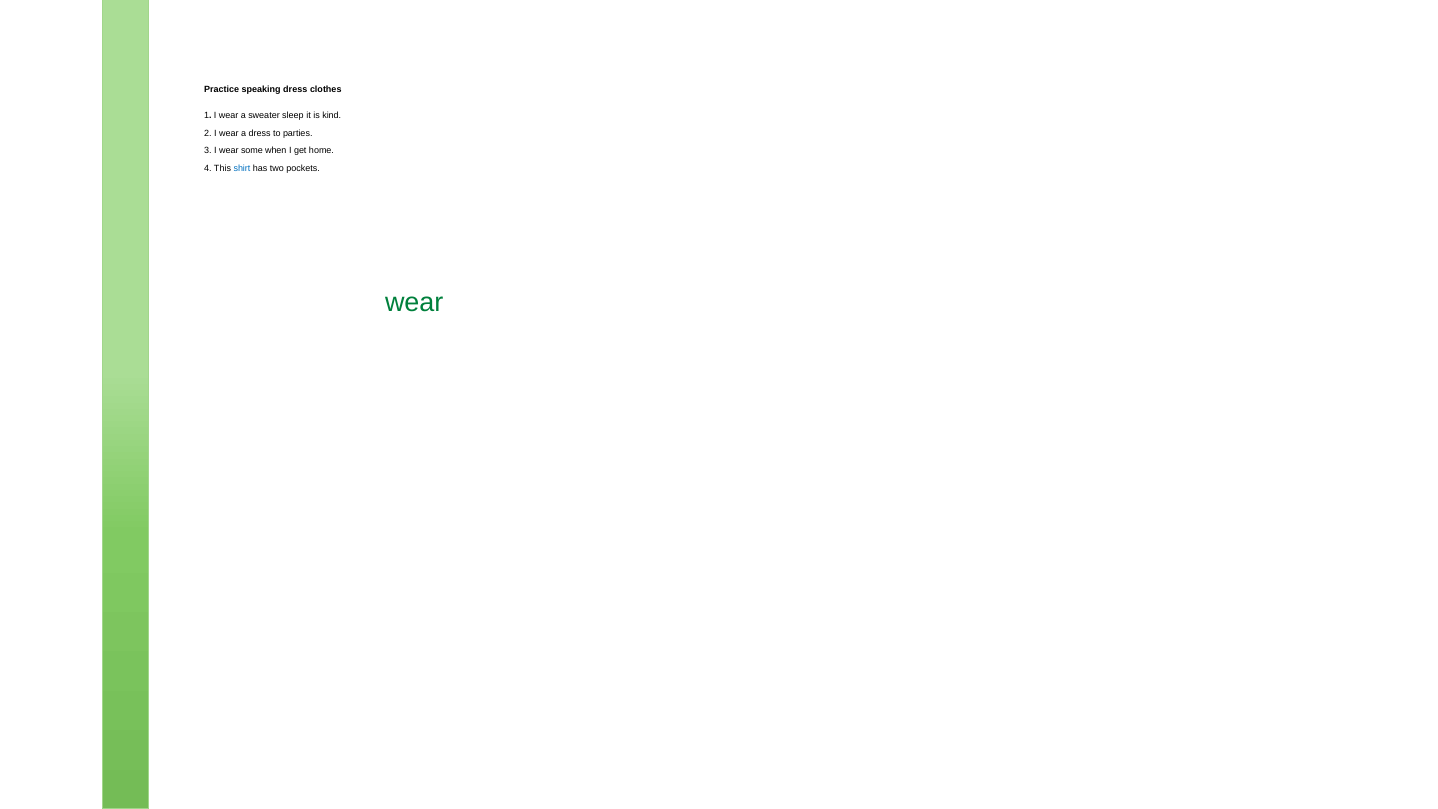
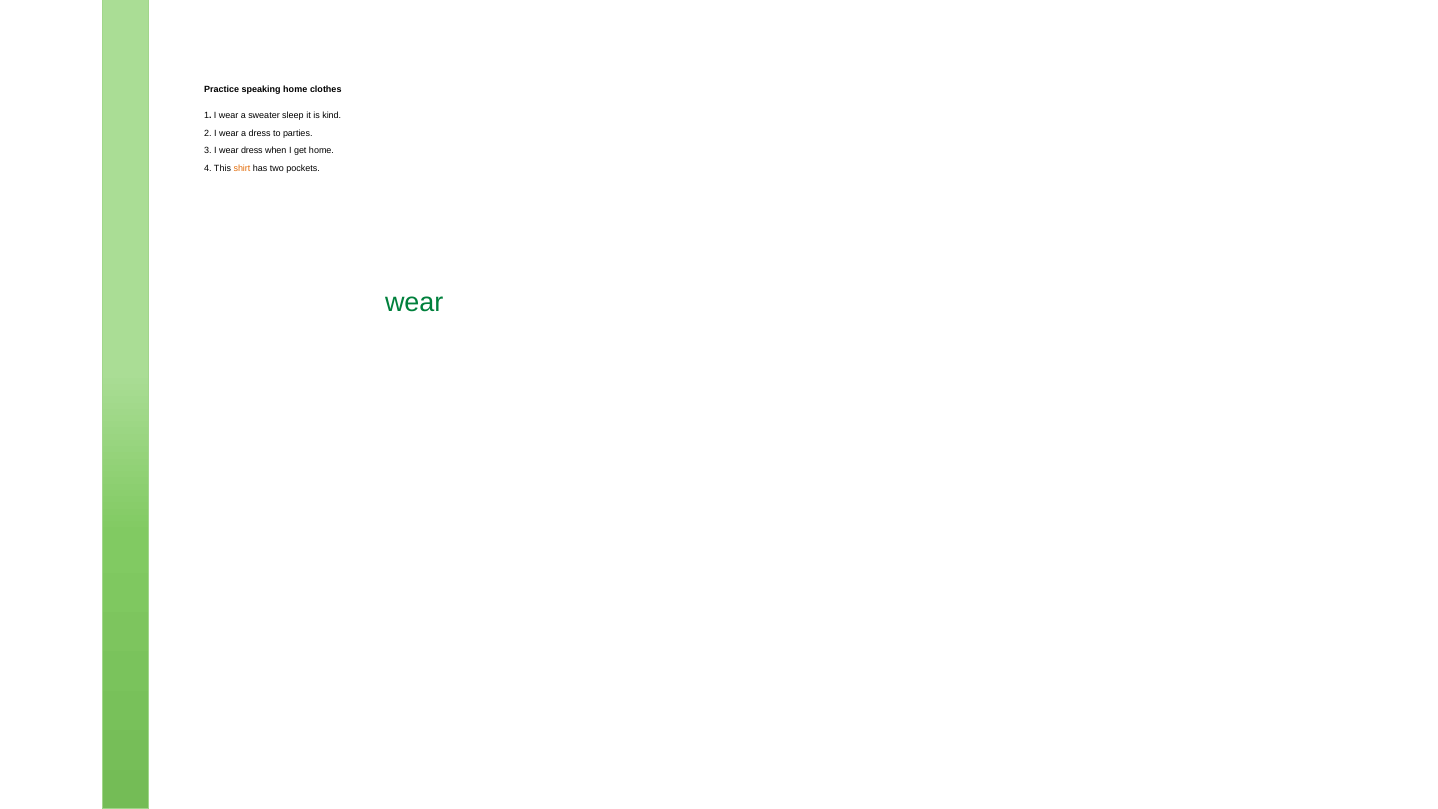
speaking dress: dress -> home
wear some: some -> dress
shirt at (242, 168) colour: blue -> orange
